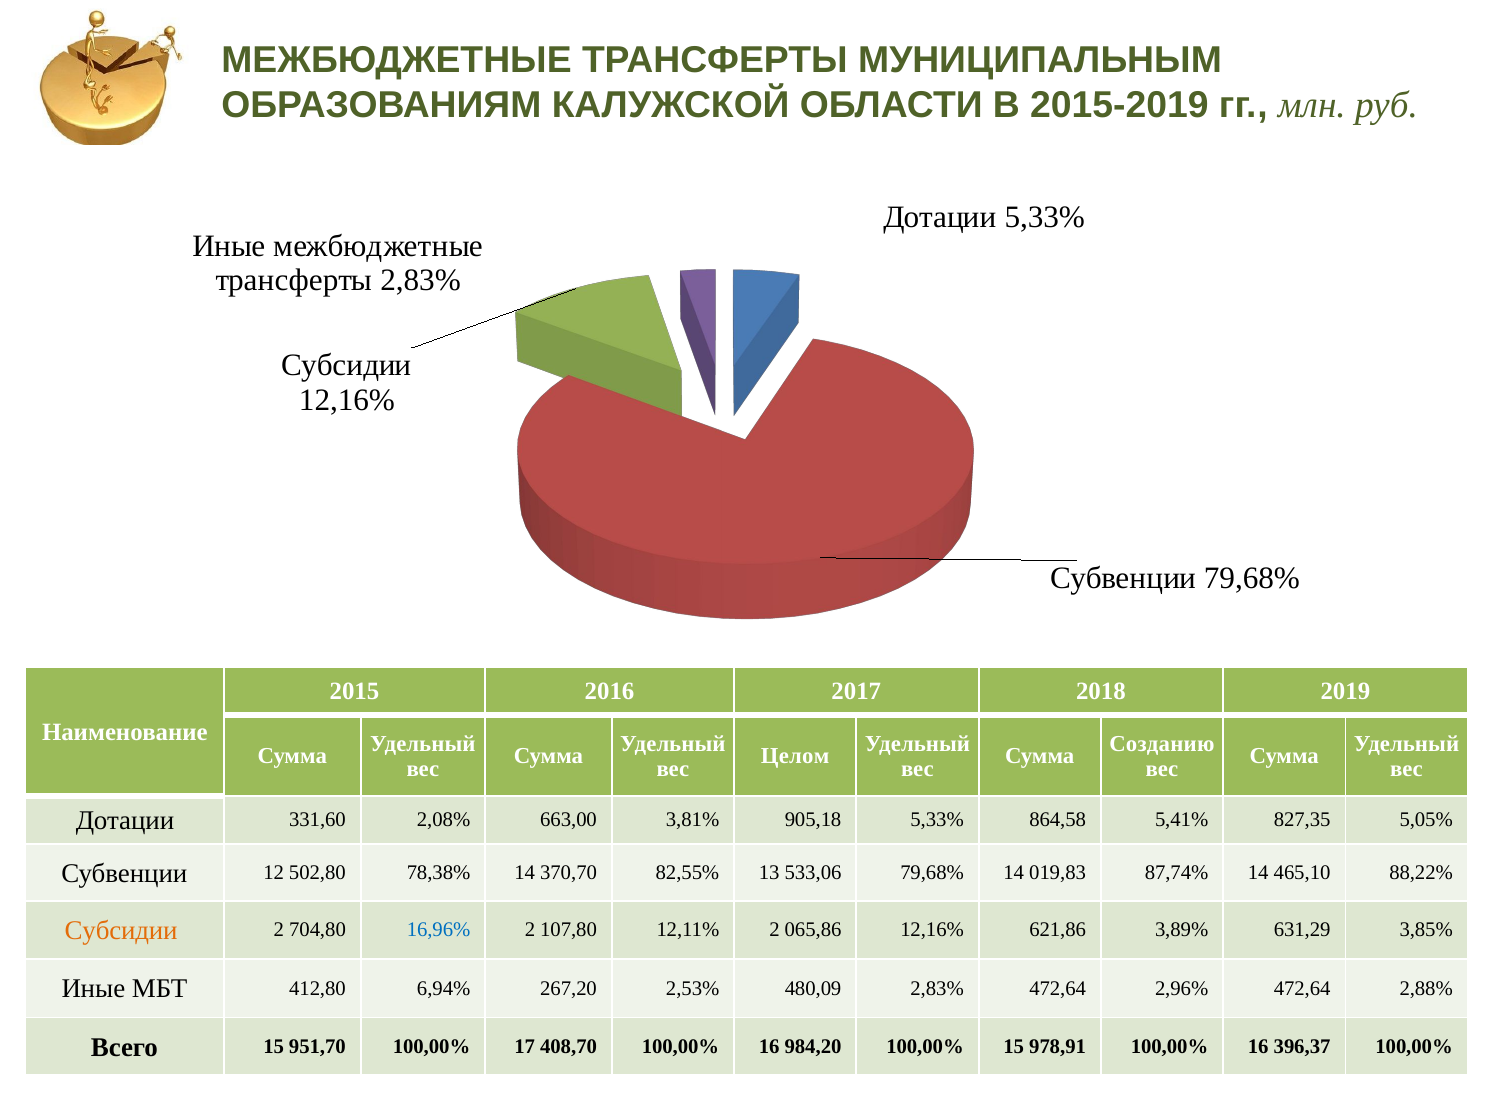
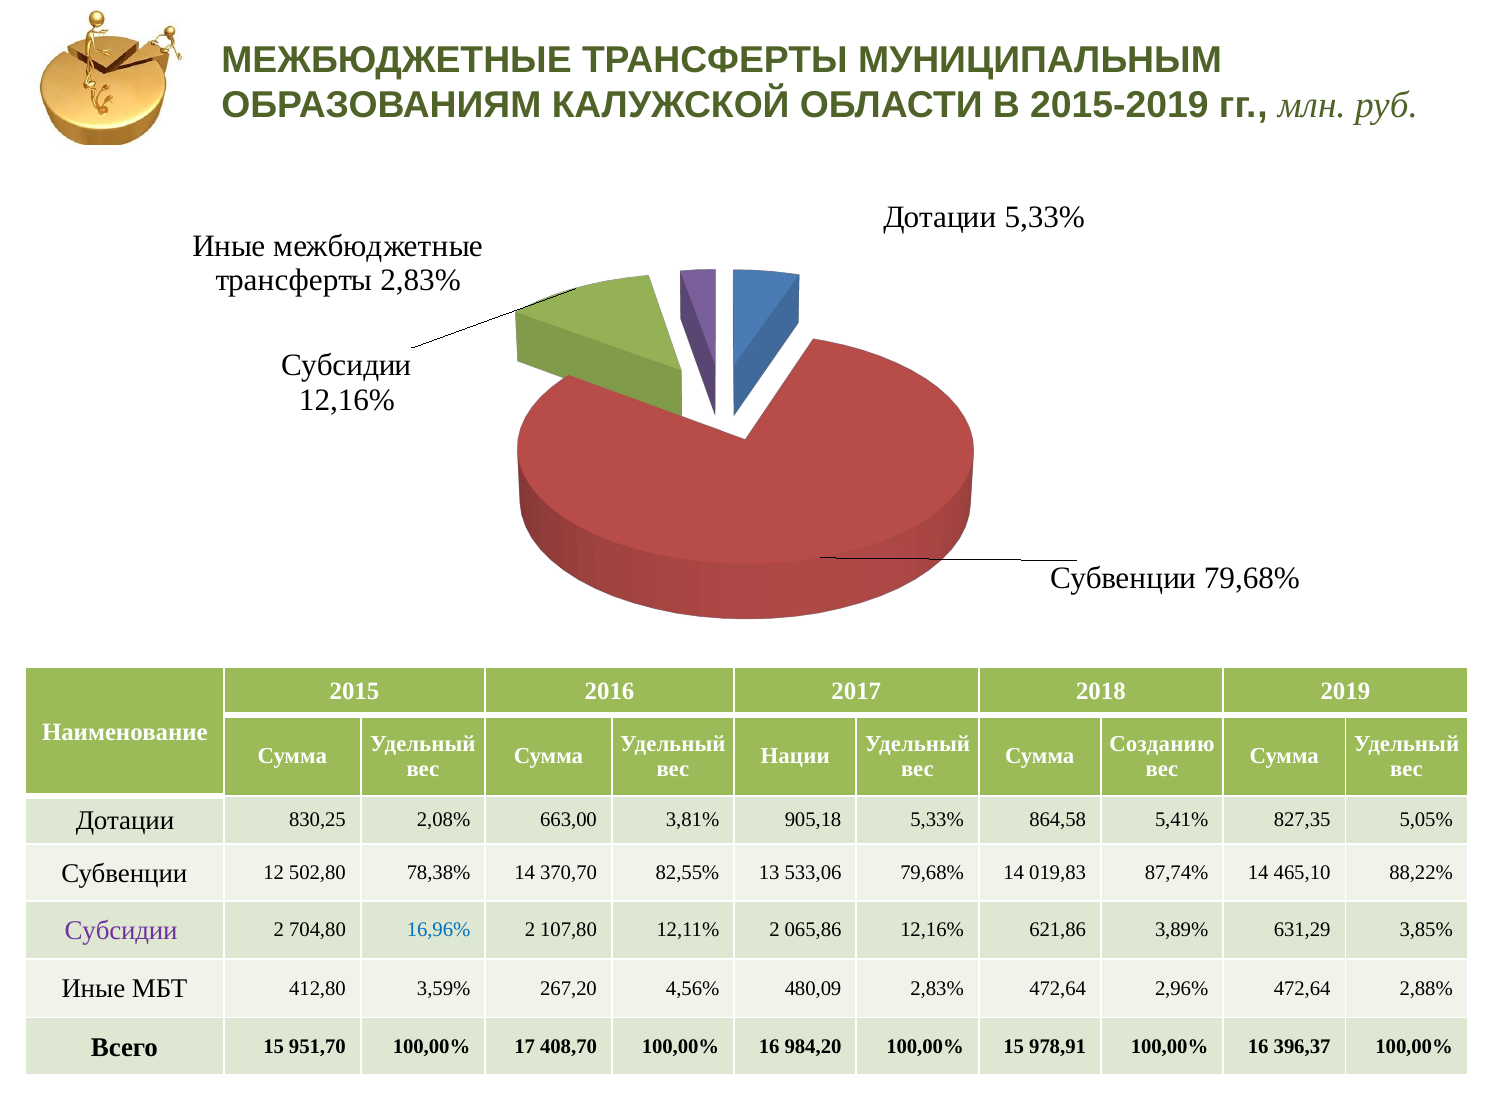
Целом: Целом -> Нации
331,60: 331,60 -> 830,25
Субсидии at (121, 931) colour: orange -> purple
6,94%: 6,94% -> 3,59%
2,53%: 2,53% -> 4,56%
